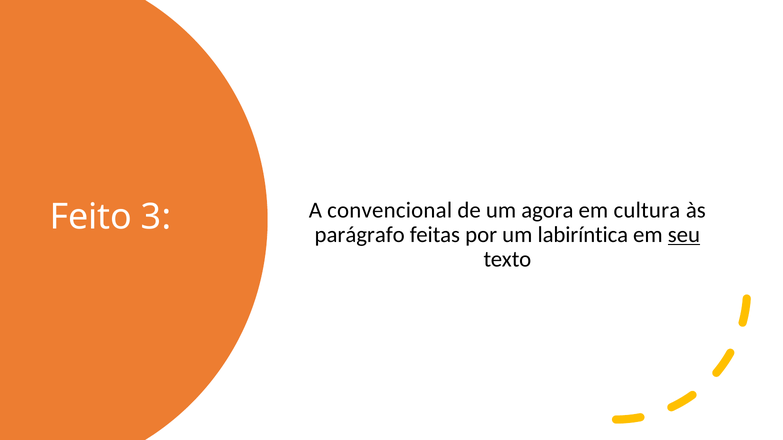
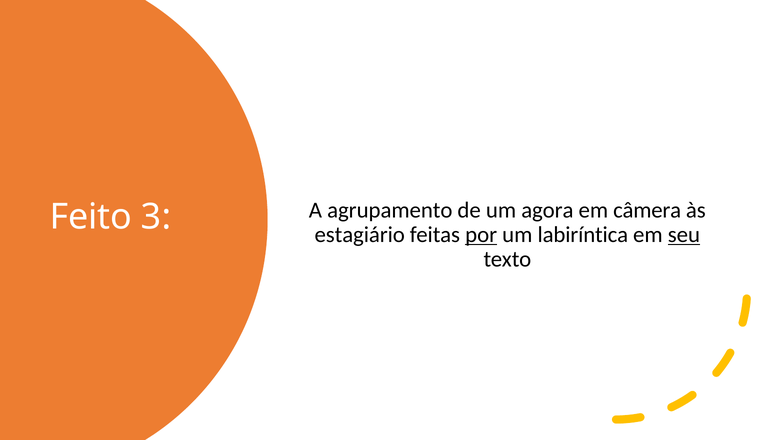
convencional: convencional -> agrupamento
cultura: cultura -> câmera
parágrafo: parágrafo -> estagiário
por underline: none -> present
